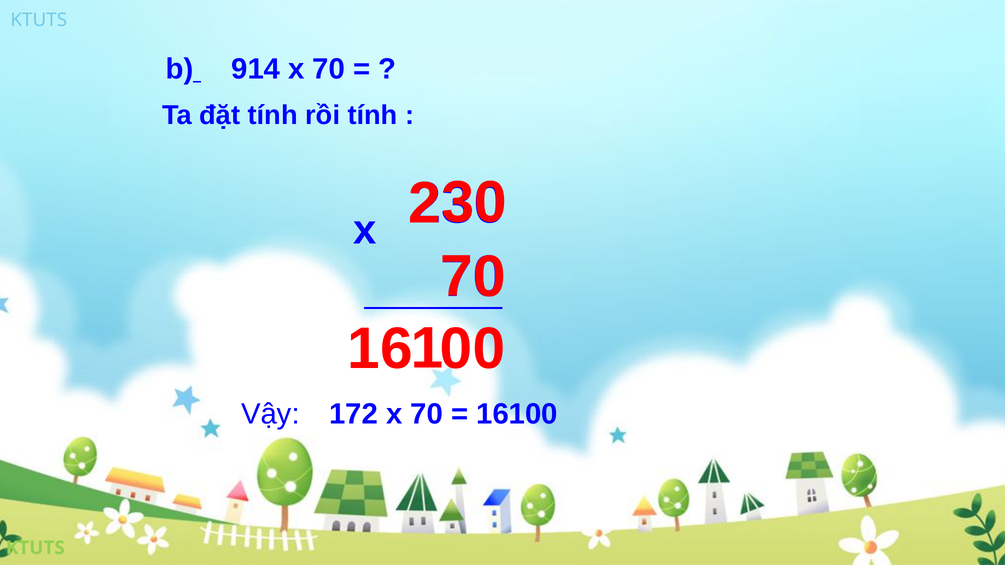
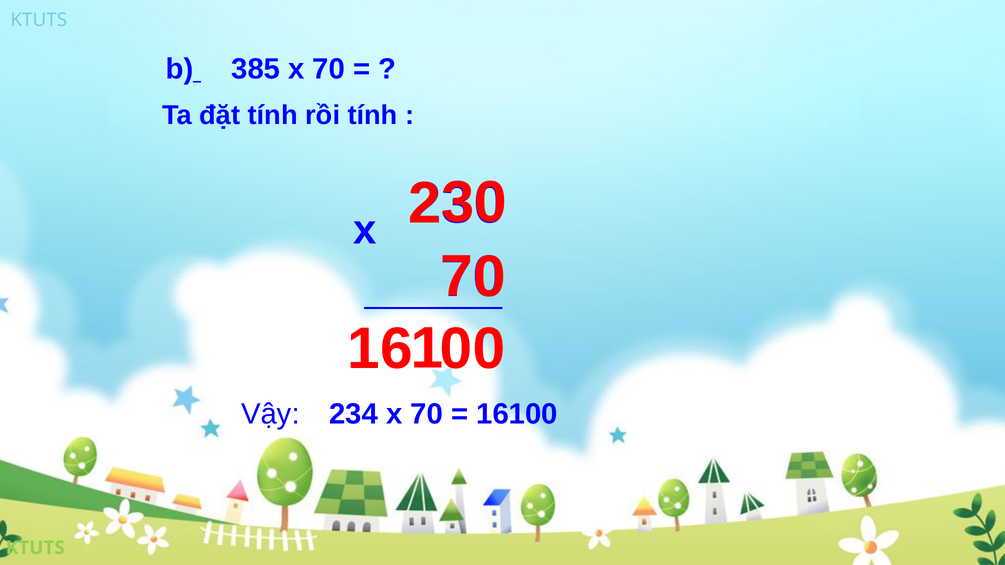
914: 914 -> 385
172: 172 -> 234
